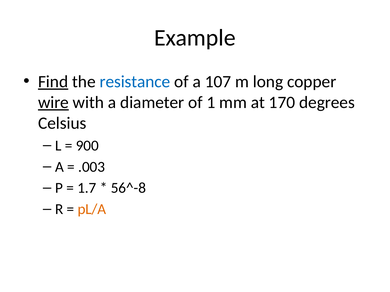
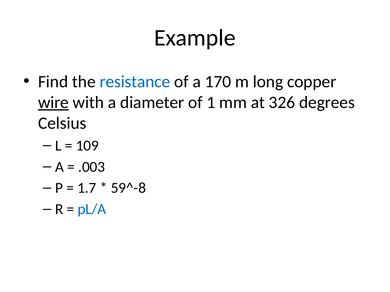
Find underline: present -> none
107: 107 -> 170
170: 170 -> 326
900: 900 -> 109
56^-8: 56^-8 -> 59^-8
pL/A colour: orange -> blue
